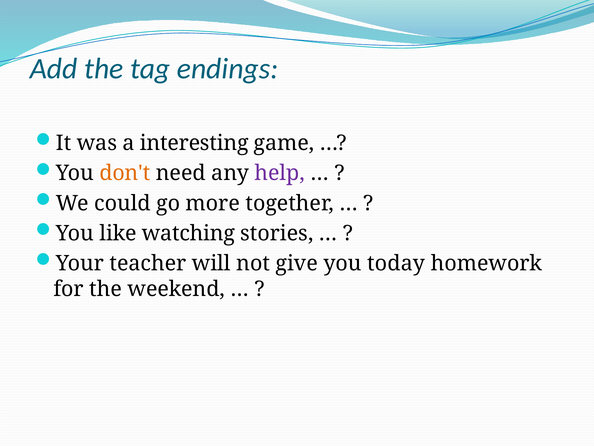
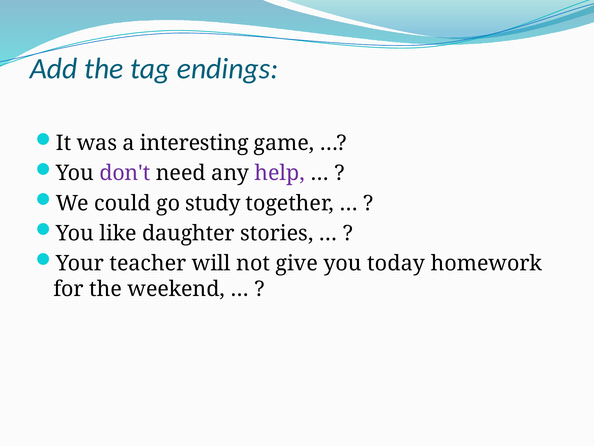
don't colour: orange -> purple
more: more -> study
watching: watching -> daughter
